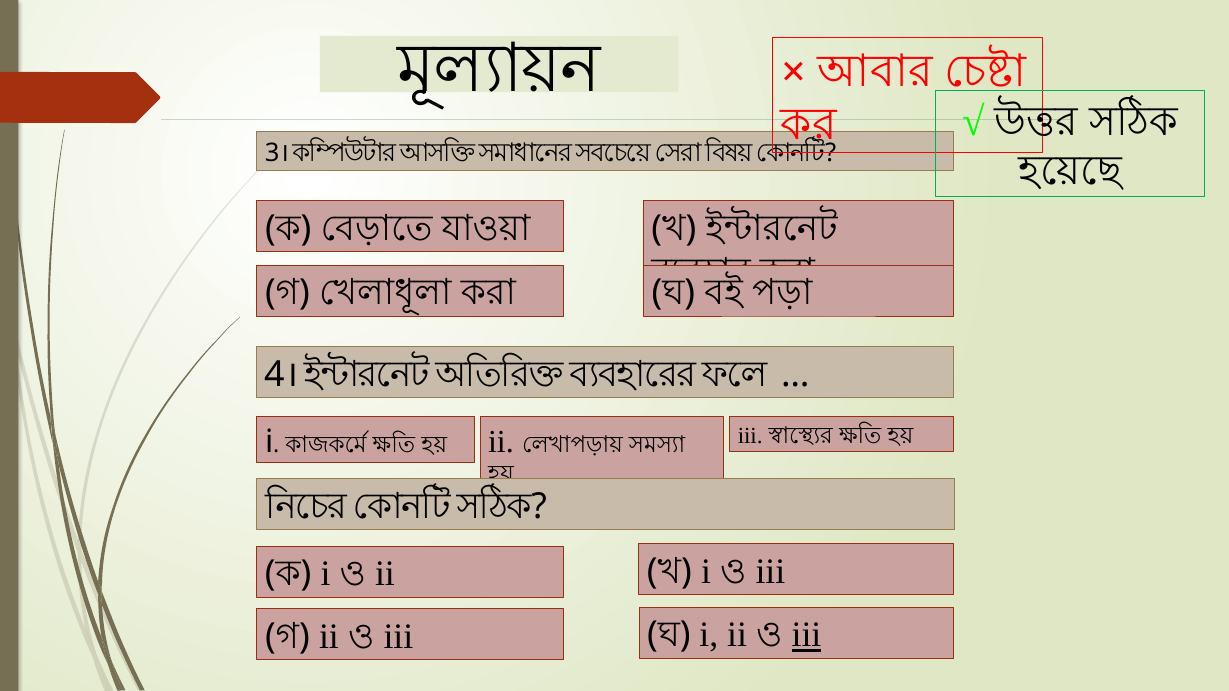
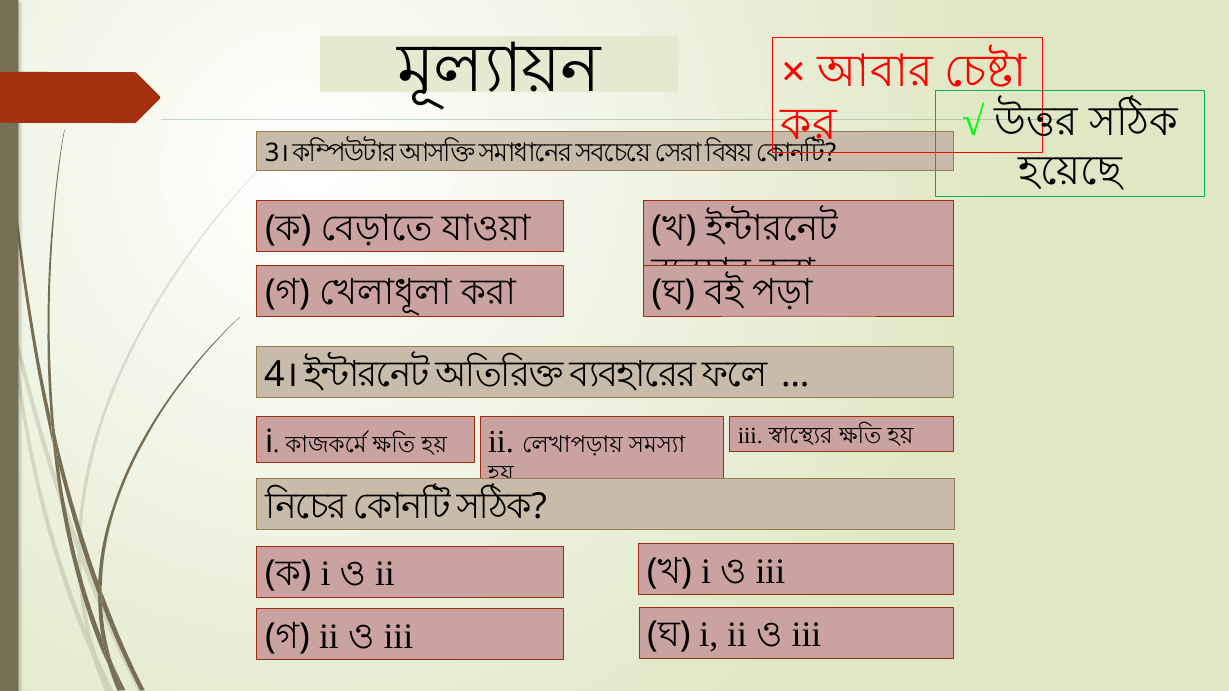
iii at (807, 635) underline: present -> none
